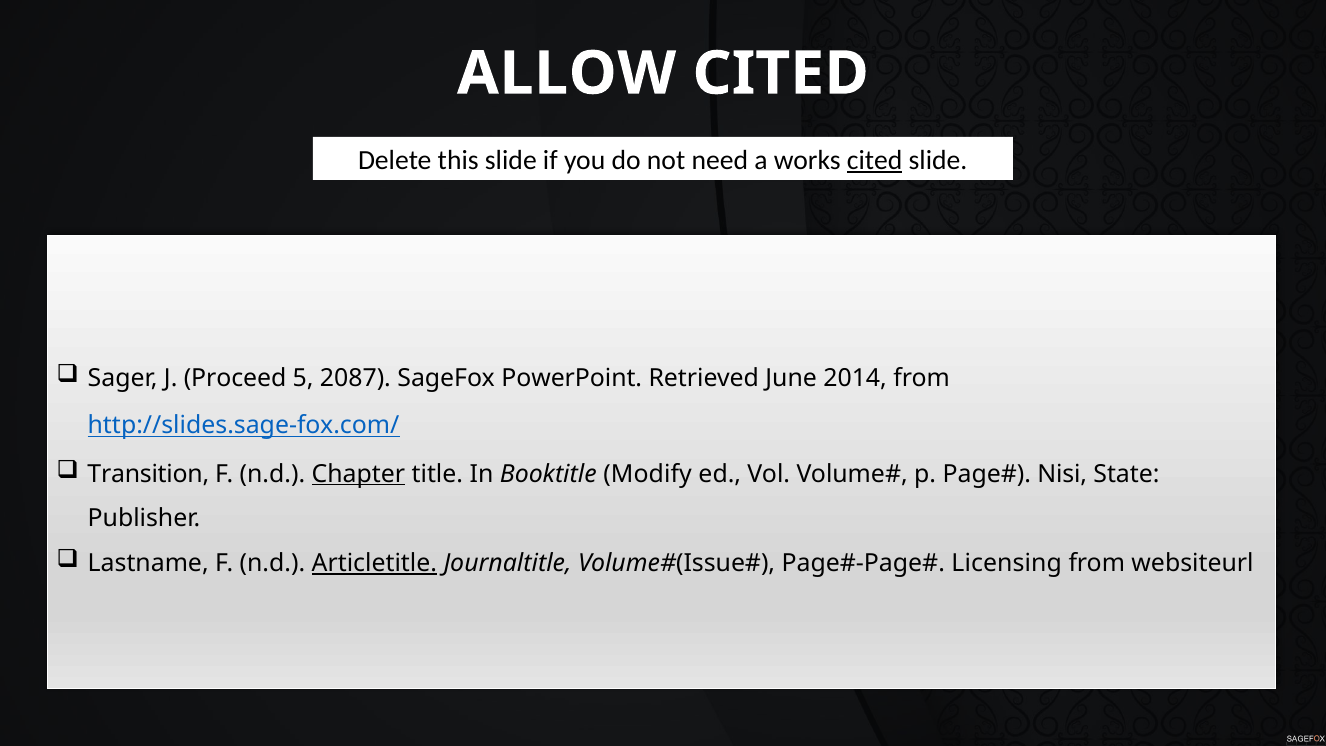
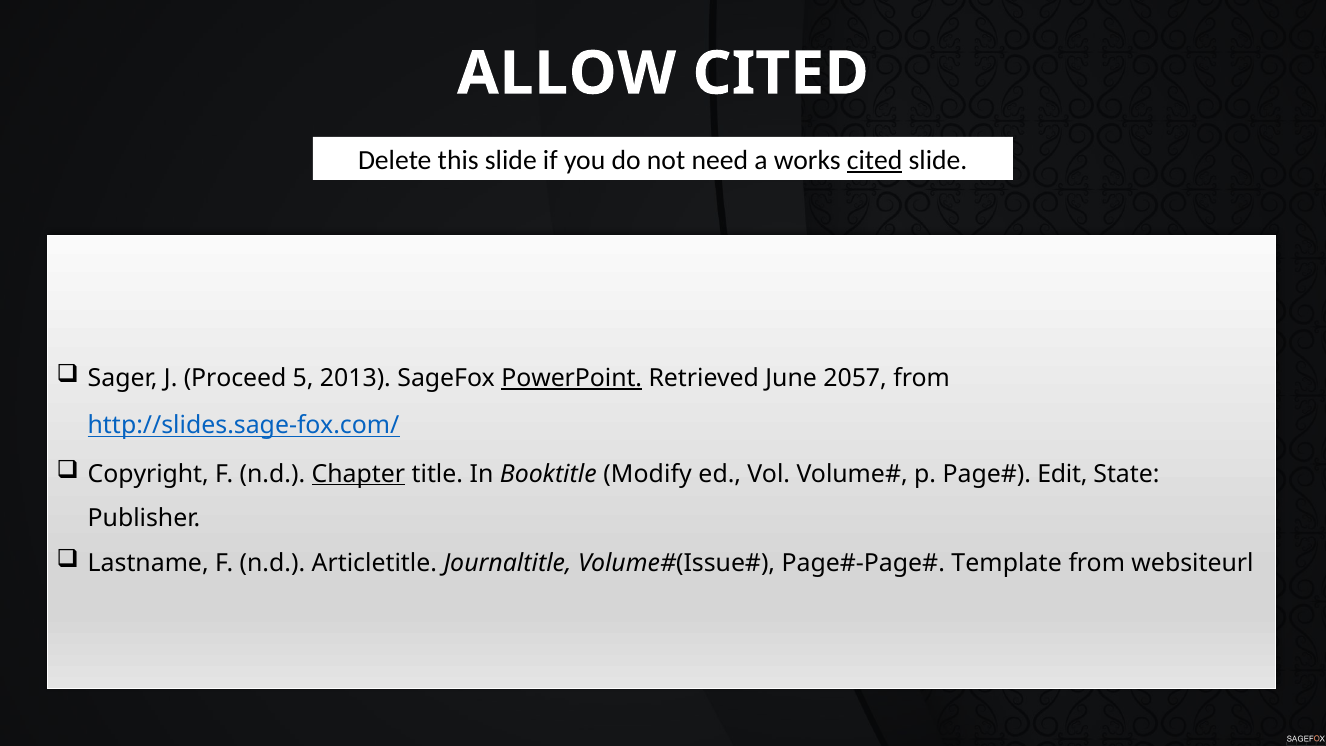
2087: 2087 -> 2013
PowerPoint underline: none -> present
2014: 2014 -> 2057
Transition: Transition -> Copyright
Nisi: Nisi -> Edit
Articletitle underline: present -> none
Licensing: Licensing -> Template
